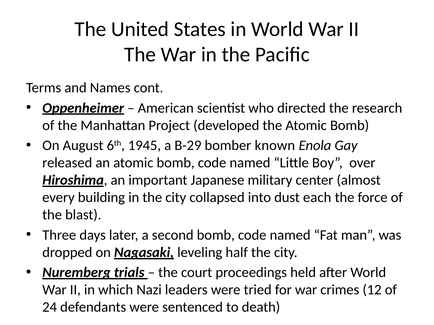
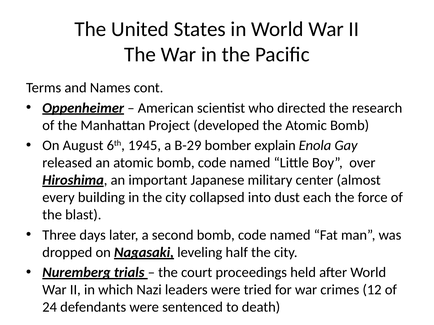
known: known -> explain
